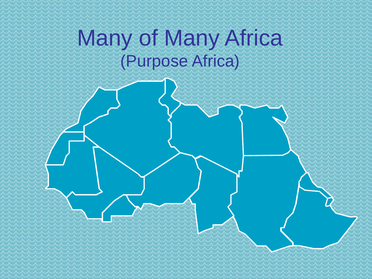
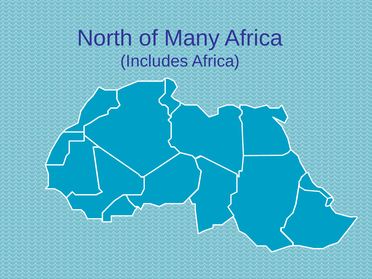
Many at (105, 38): Many -> North
Purpose: Purpose -> Includes
